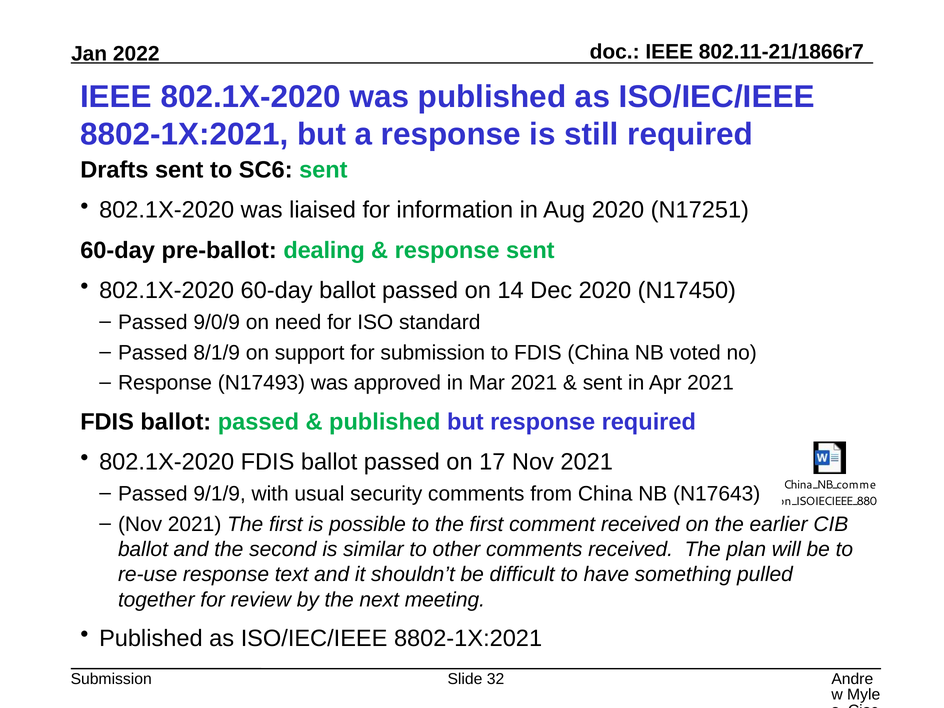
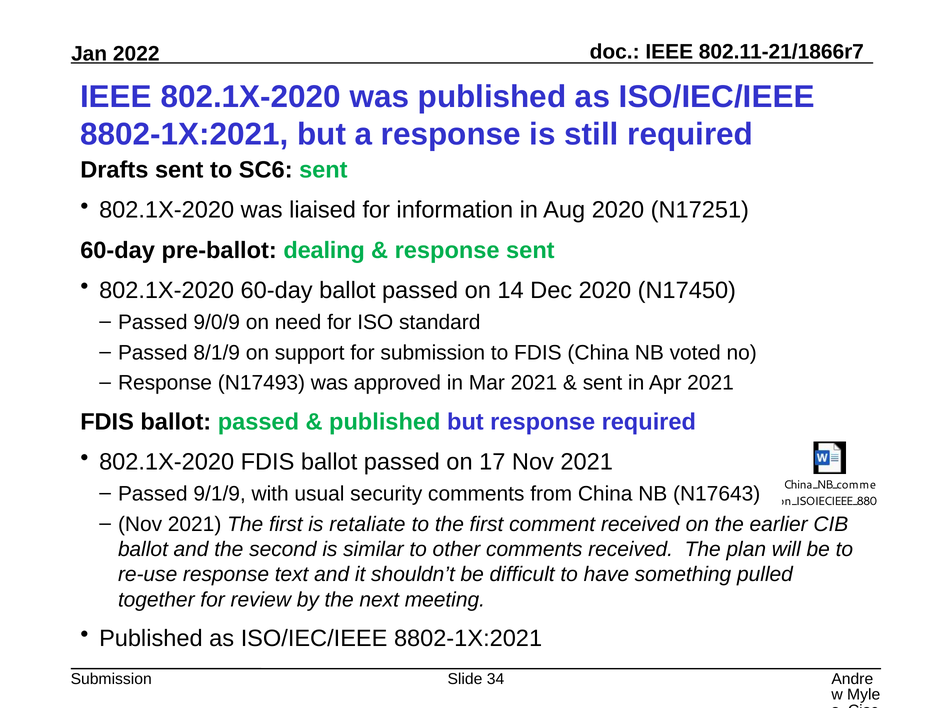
possible: possible -> retaliate
32: 32 -> 34
